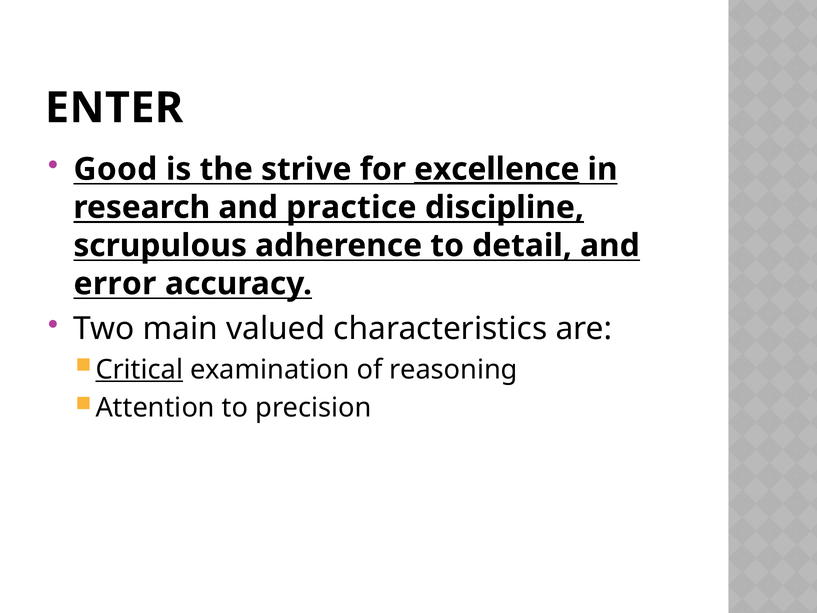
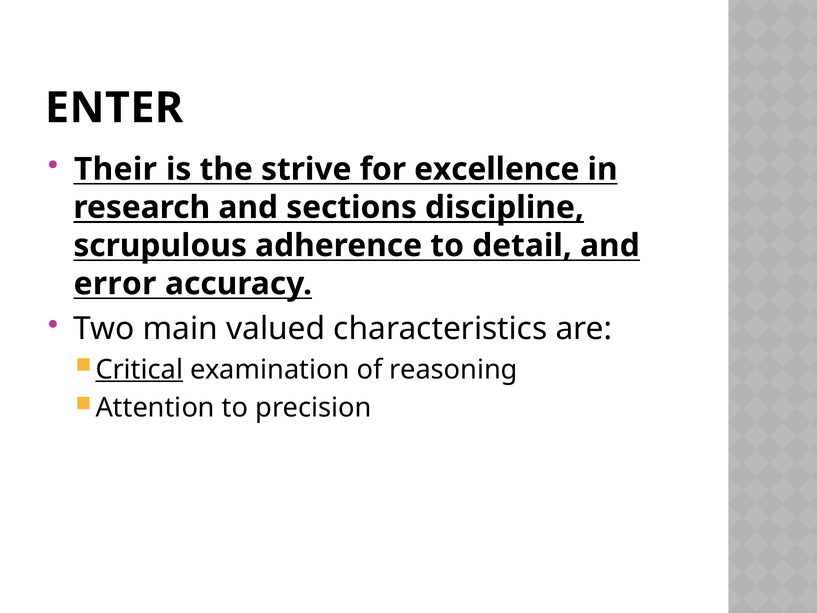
Good: Good -> Their
excellence underline: present -> none
practice: practice -> sections
